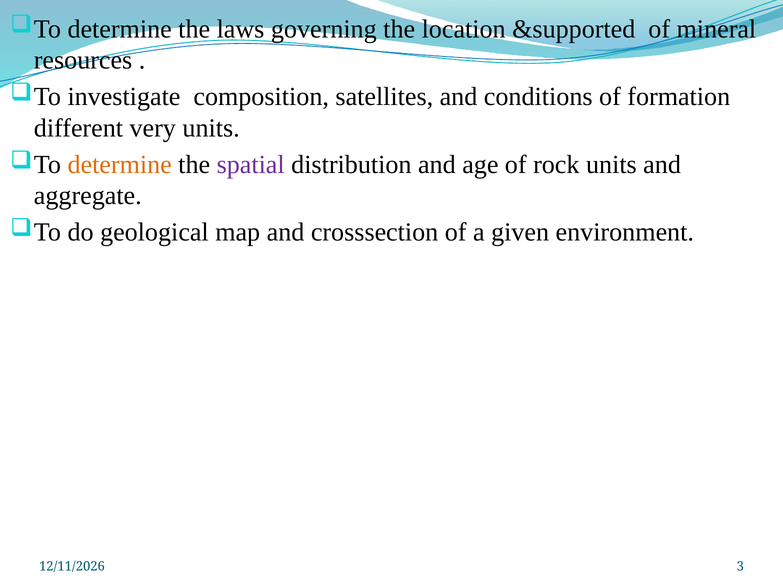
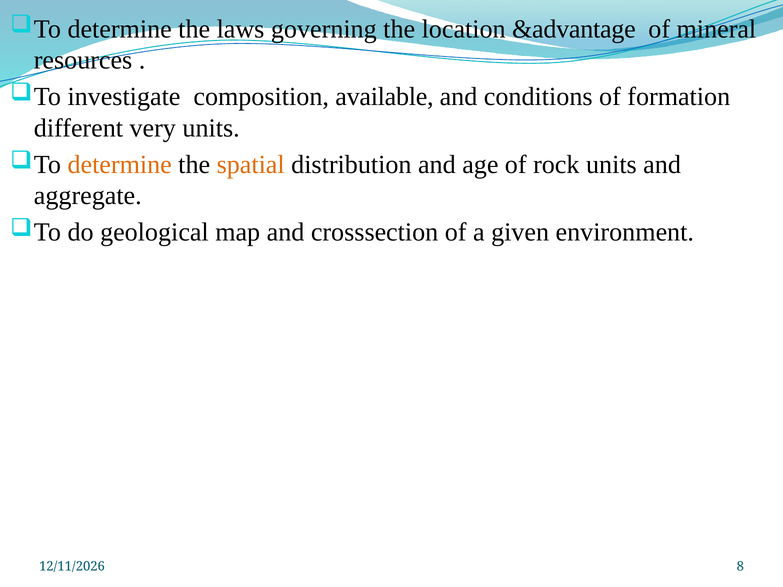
&supported: &supported -> &advantage
satellites: satellites -> available
spatial colour: purple -> orange
3: 3 -> 8
